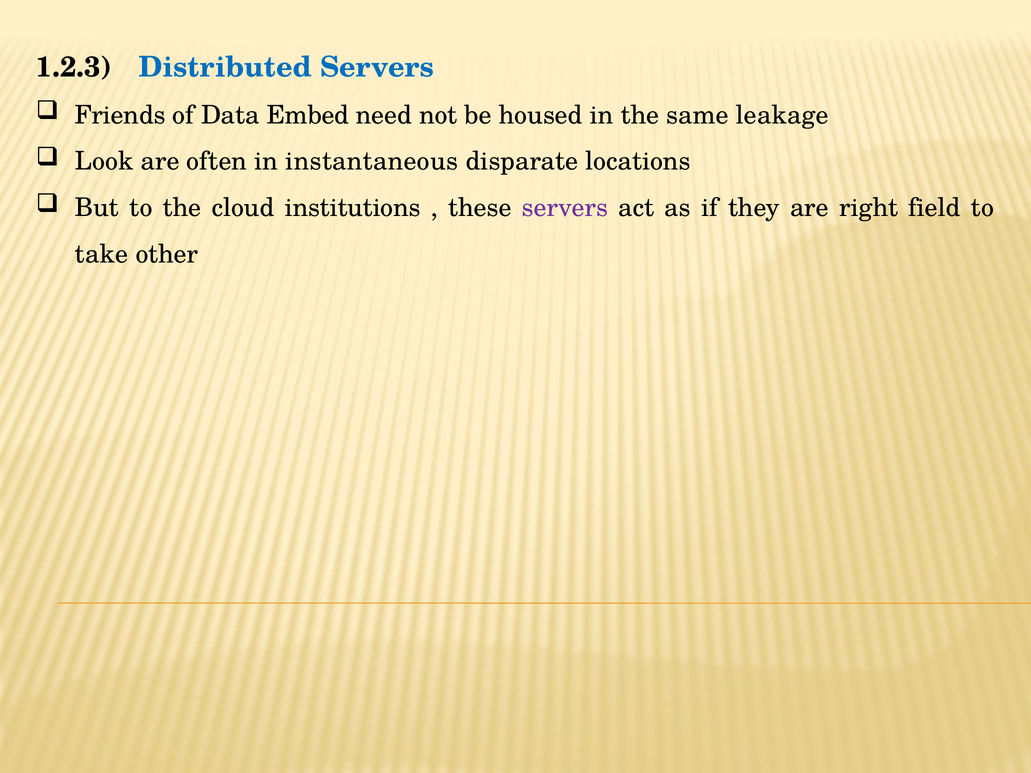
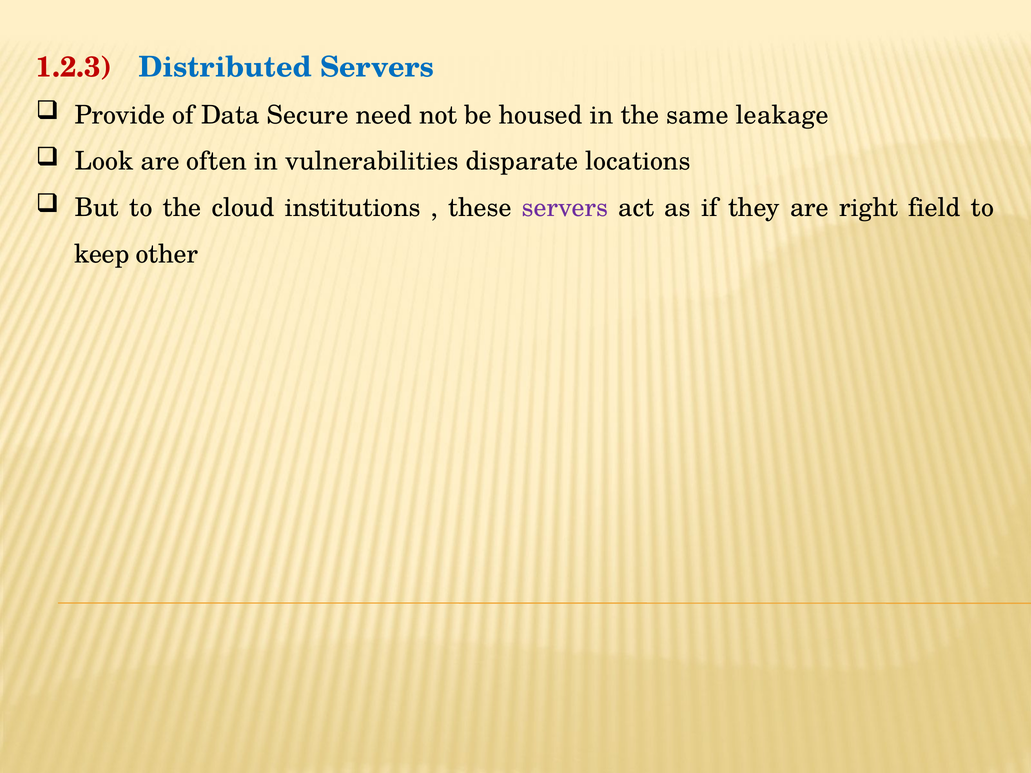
1.2.3 colour: black -> red
Friends: Friends -> Provide
Embed: Embed -> Secure
instantaneous: instantaneous -> vulnerabilities
take: take -> keep
